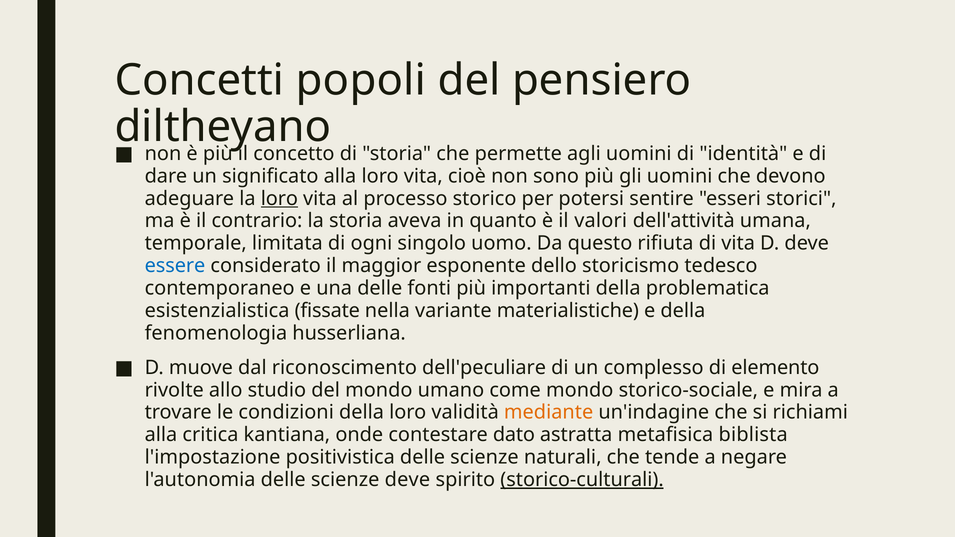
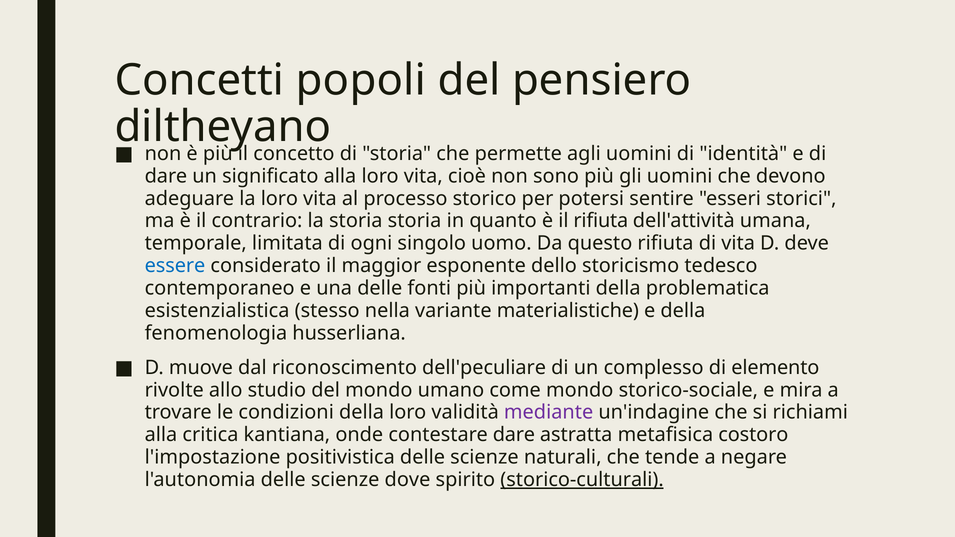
loro at (279, 199) underline: present -> none
storia aveva: aveva -> storia
il valori: valori -> rifiuta
fissate: fissate -> stesso
mediante colour: orange -> purple
contestare dato: dato -> dare
biblista: biblista -> costoro
scienze deve: deve -> dove
